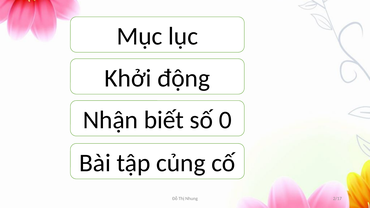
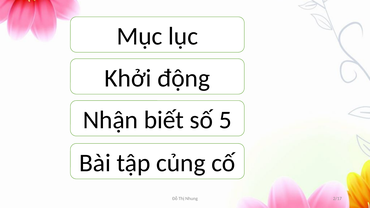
0: 0 -> 5
